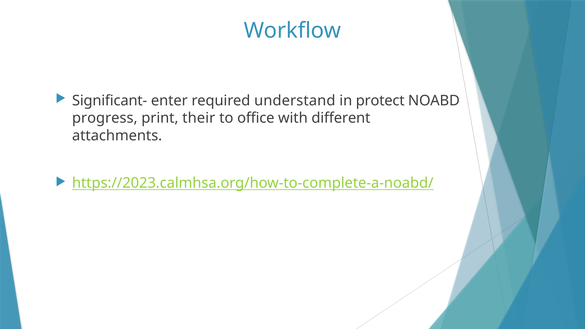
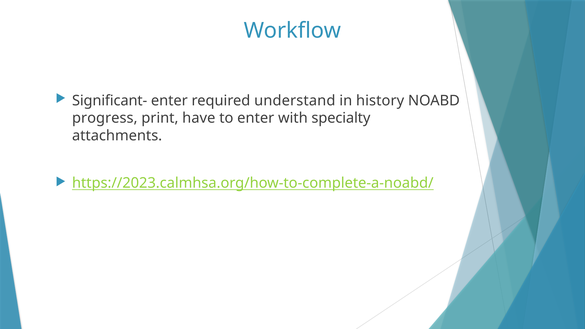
protect: protect -> history
their: their -> have
to office: office -> enter
different: different -> specialty
